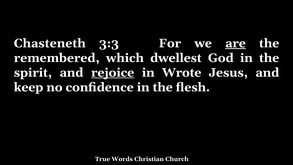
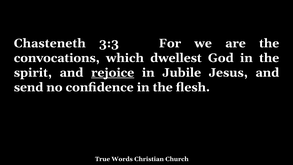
are underline: present -> none
remembered: remembered -> convocations
Wrote: Wrote -> Jubile
keep: keep -> send
